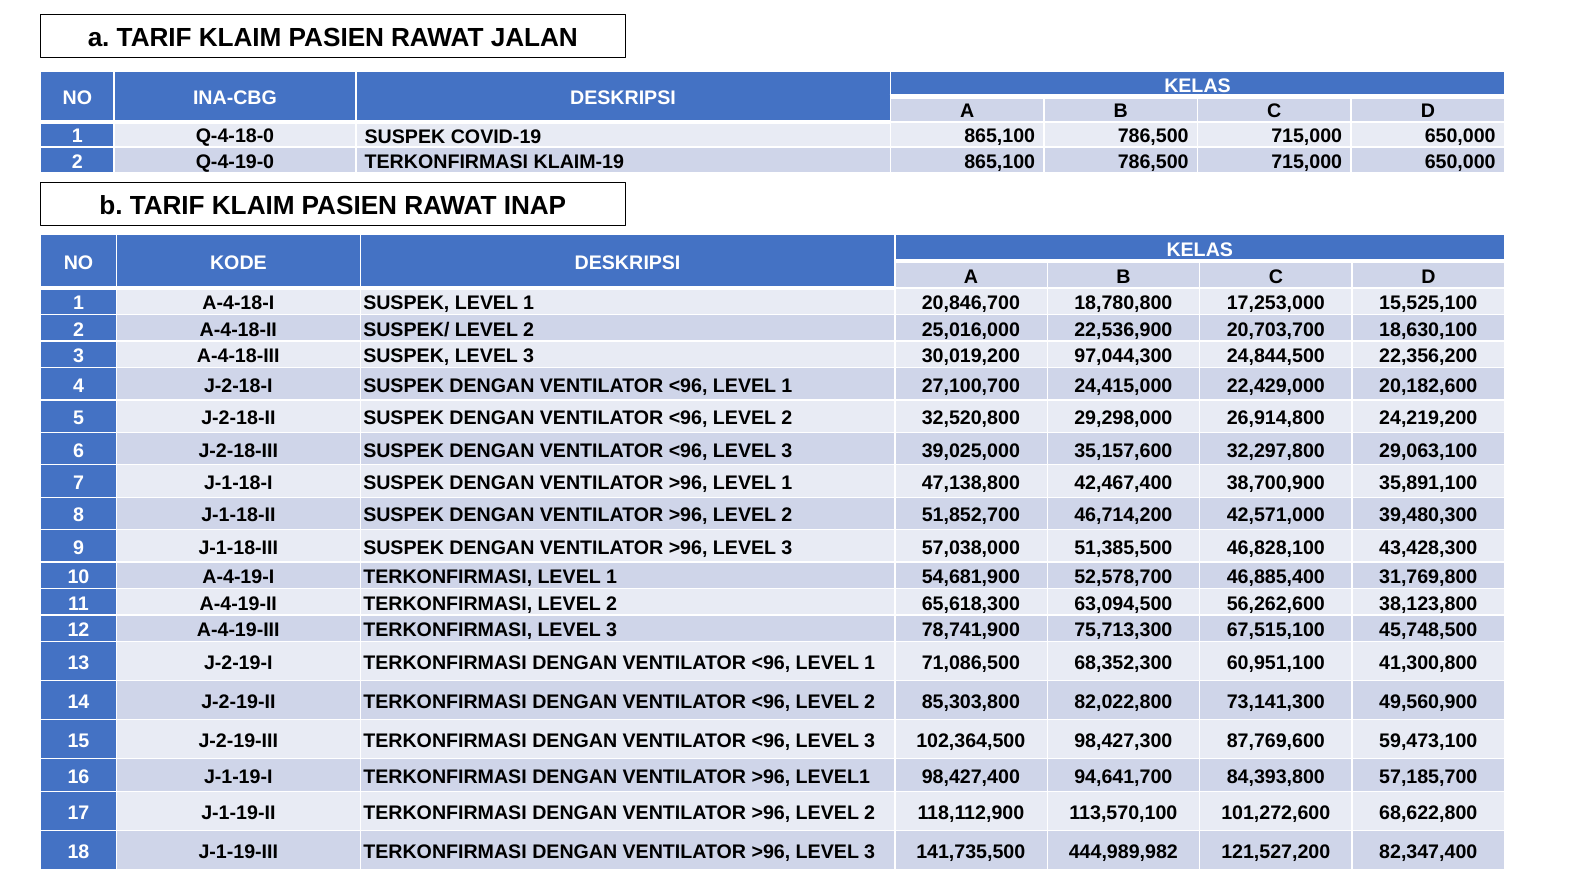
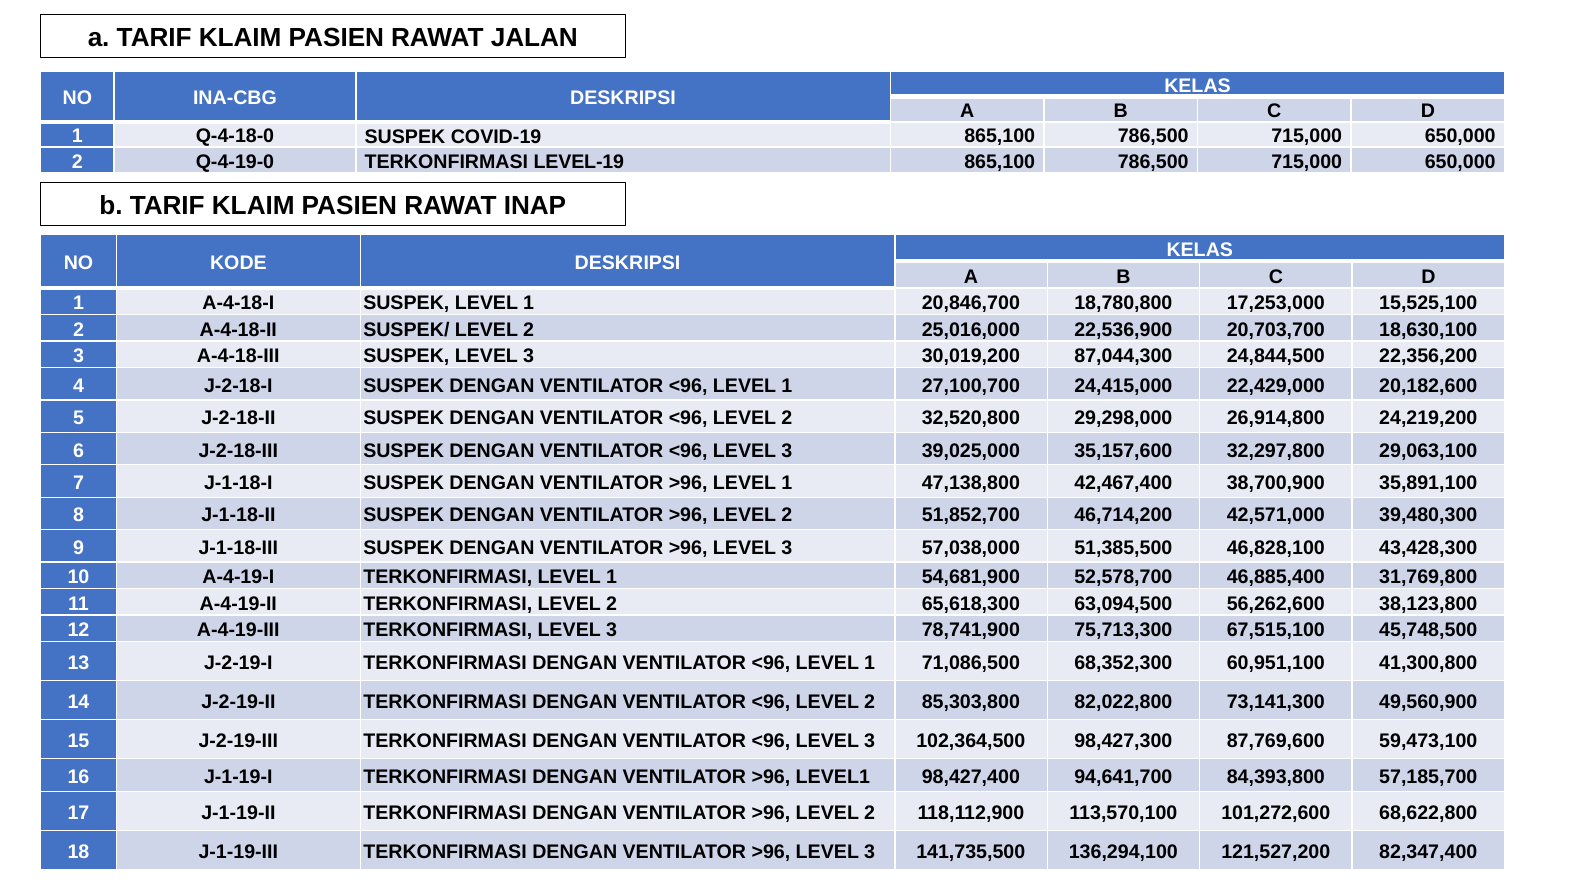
KLAIM-19: KLAIM-19 -> LEVEL-19
97,044,300: 97,044,300 -> 87,044,300
444,989,982: 444,989,982 -> 136,294,100
